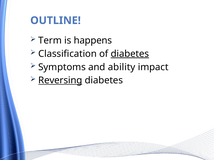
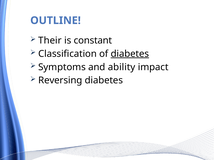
Term: Term -> Their
happens: happens -> constant
Reversing underline: present -> none
